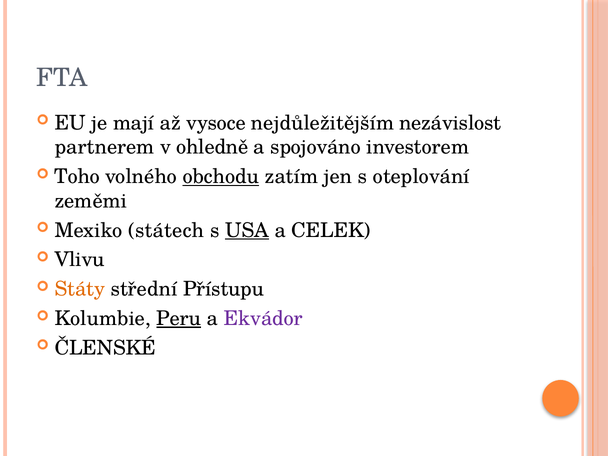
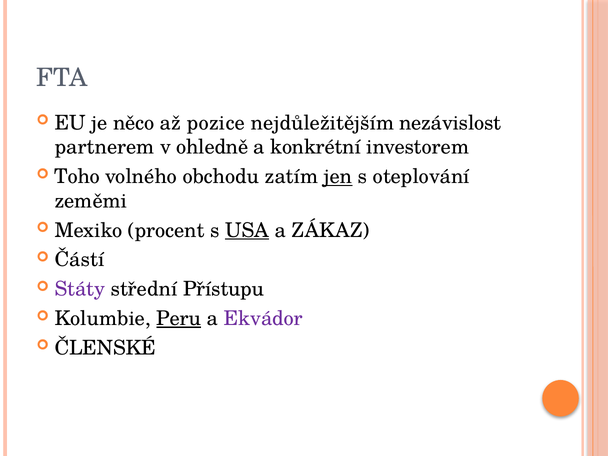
mají: mají -> něco
vysoce: vysoce -> pozice
spojováno: spojováno -> konkrétní
obchodu underline: present -> none
jen underline: none -> present
státech: státech -> procent
CELEK: CELEK -> ZÁKAZ
Vlivu: Vlivu -> Částí
Státy colour: orange -> purple
